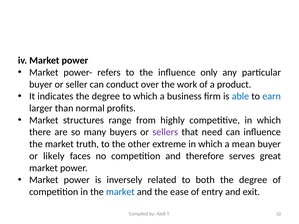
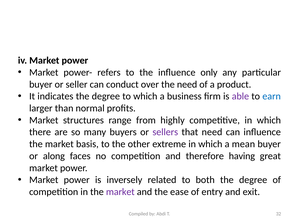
the work: work -> need
able colour: blue -> purple
truth: truth -> basis
likely: likely -> along
serves: serves -> having
market at (120, 192) colour: blue -> purple
